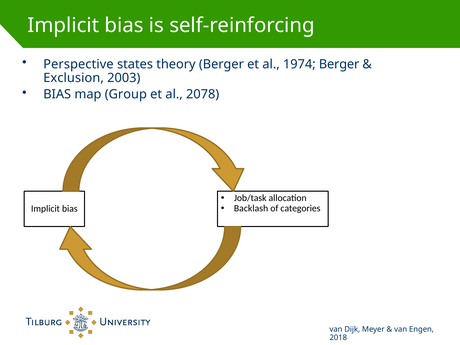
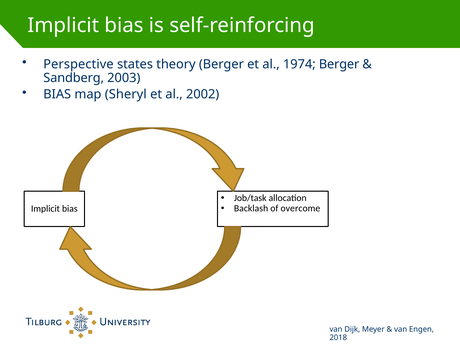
Exclusion: Exclusion -> Sandberg
Group: Group -> Sheryl
2078: 2078 -> 2002
categories: categories -> overcome
